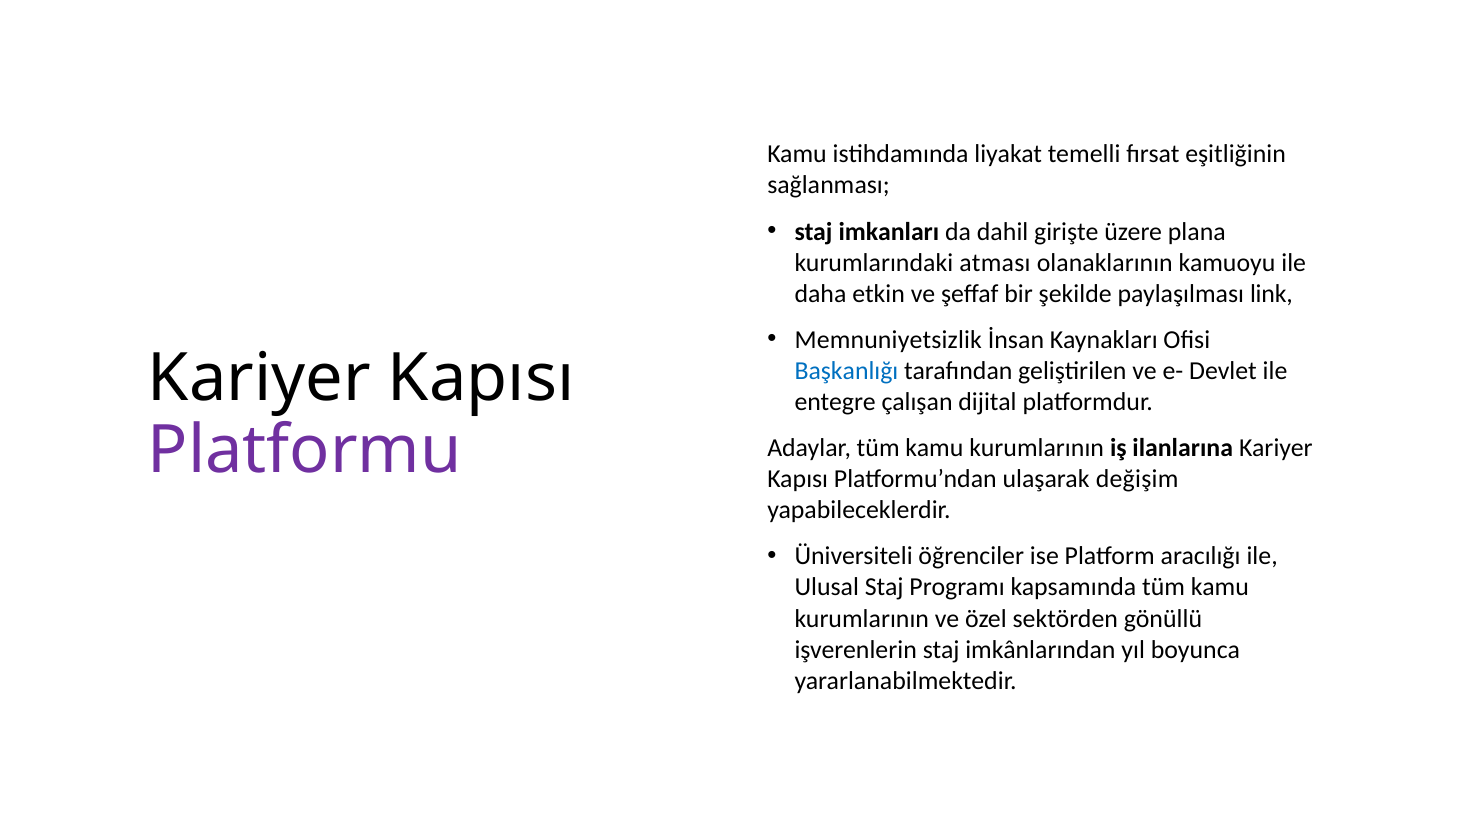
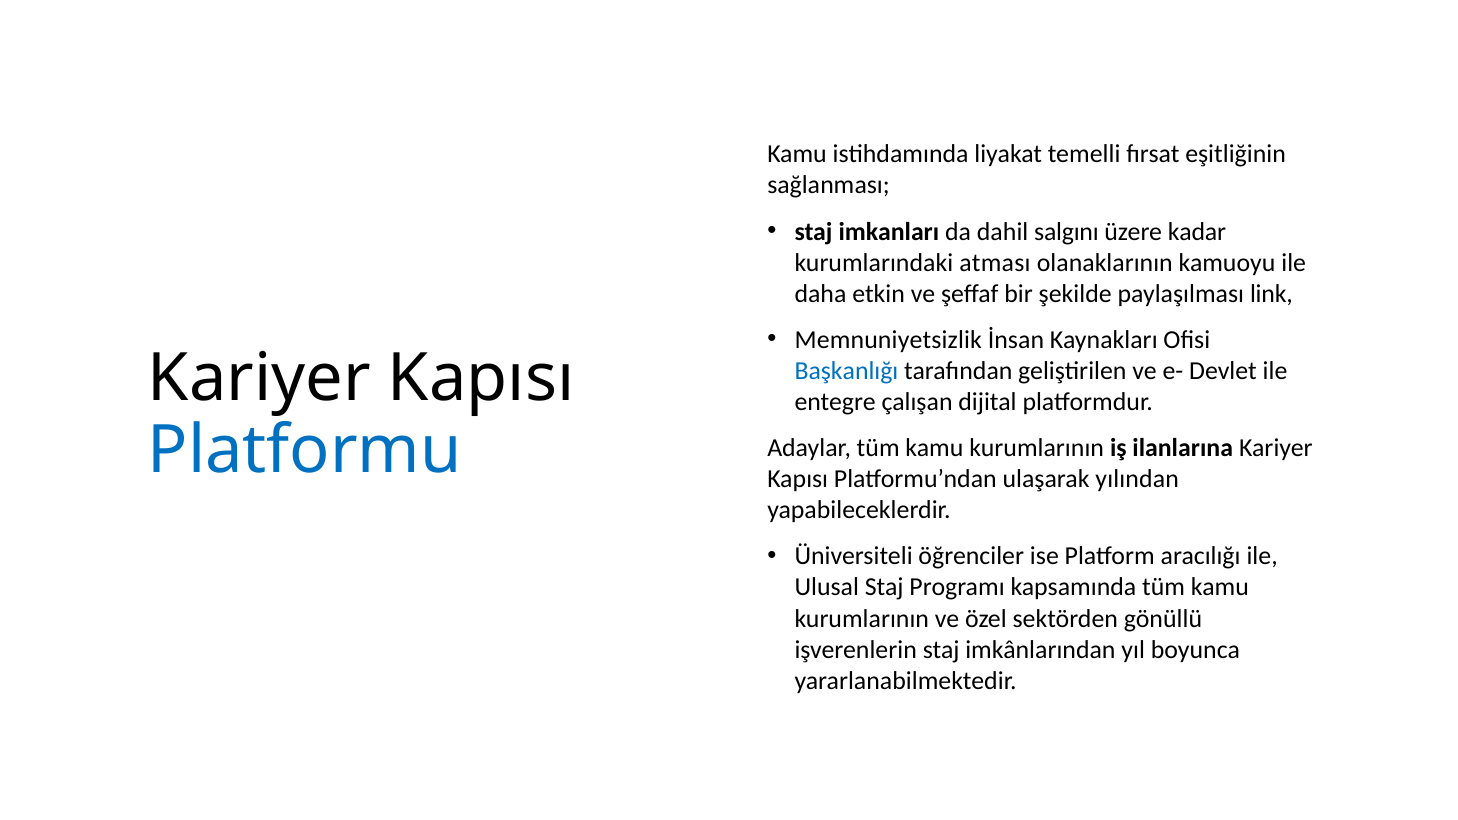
girişte: girişte -> salgını
plana: plana -> kadar
Platformu colour: purple -> blue
değişim: değişim -> yılından
